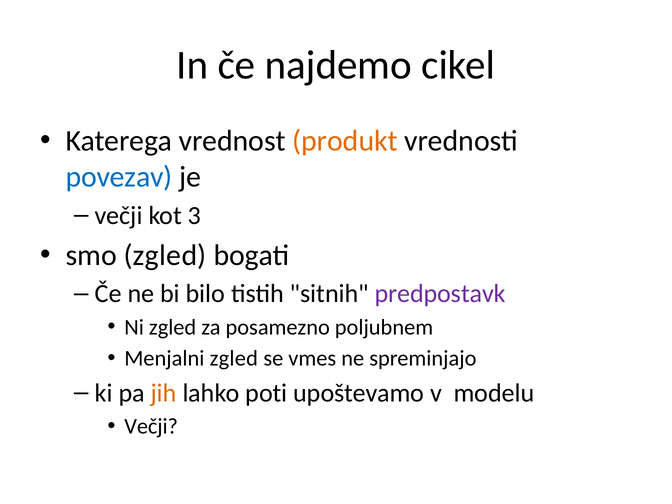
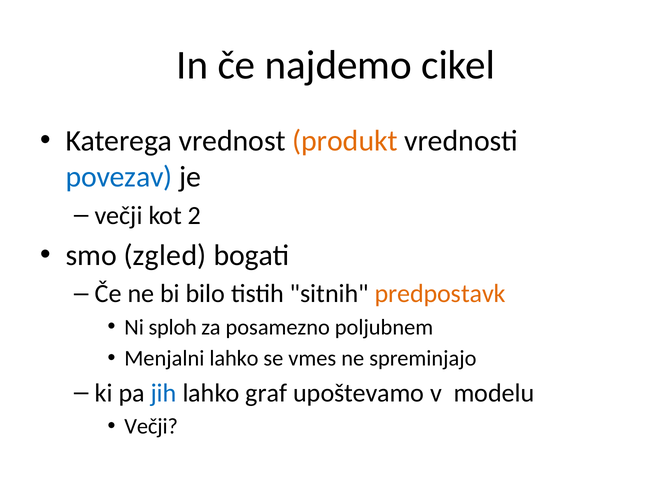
3: 3 -> 2
predpostavk colour: purple -> orange
Ni zgled: zgled -> sploh
Menjalni zgled: zgled -> lahko
jih colour: orange -> blue
poti: poti -> graf
